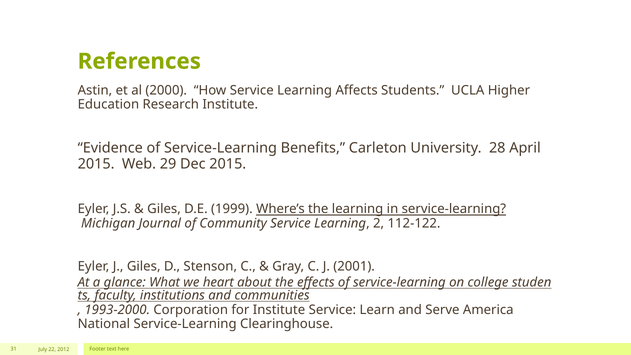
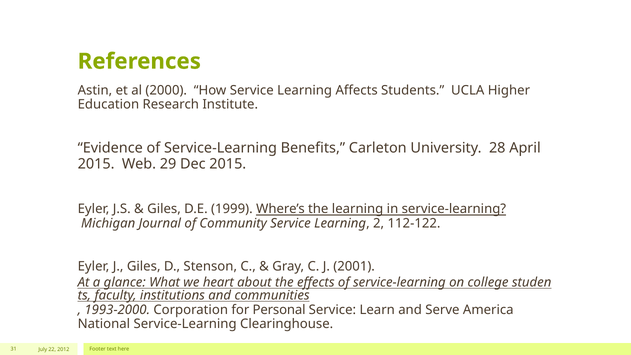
for Institute: Institute -> Personal
